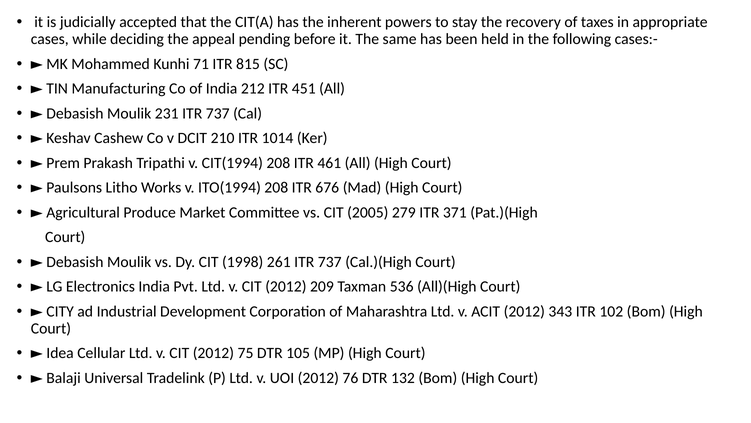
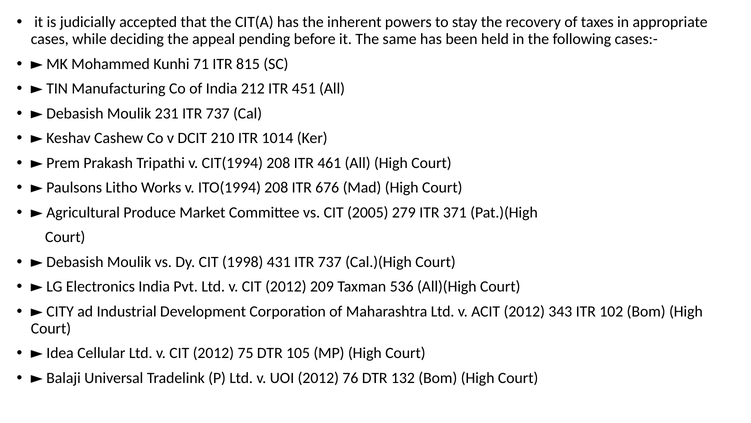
261: 261 -> 431
